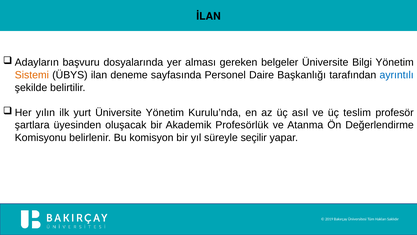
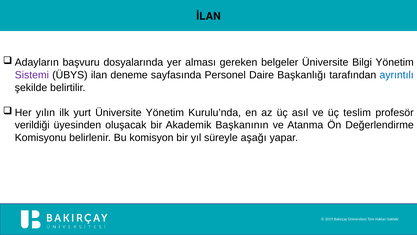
Sistemi colour: orange -> purple
şartlara: şartlara -> verildiği
Profesörlük: Profesörlük -> Başkanının
seçilir: seçilir -> aşağı
